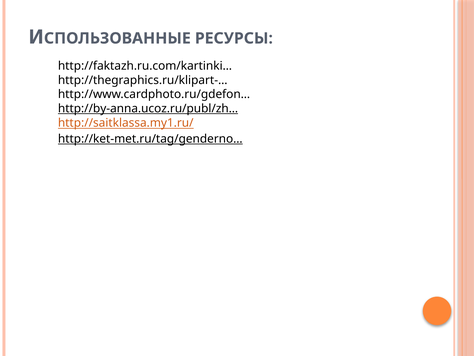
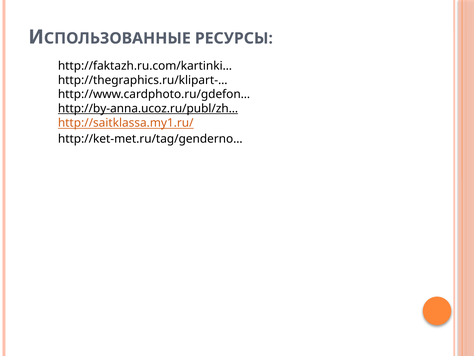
http://ket-met.ru/tag/genderno… underline: present -> none
